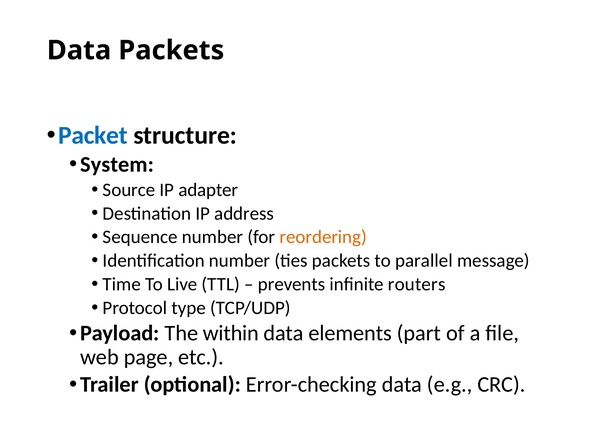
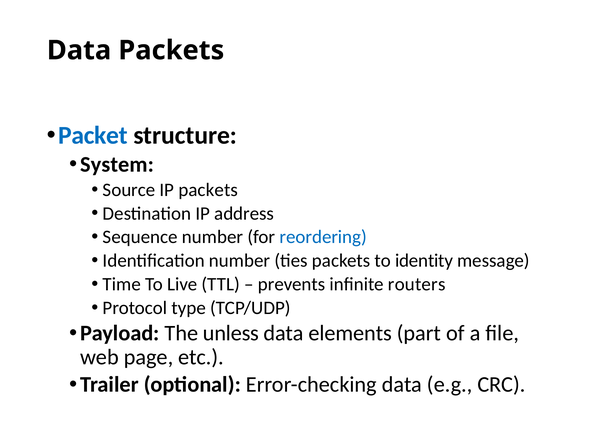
IP adapter: adapter -> packets
reordering colour: orange -> blue
parallel: parallel -> identity
within: within -> unless
